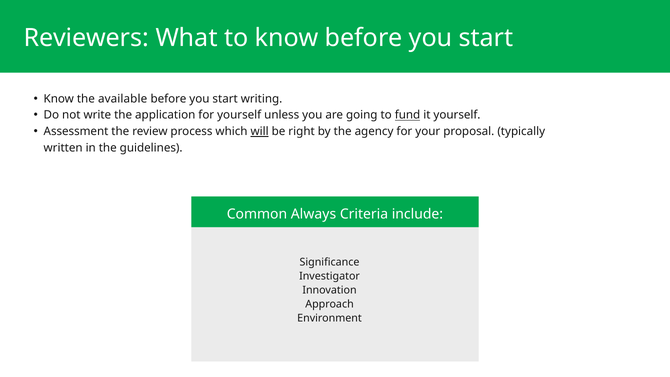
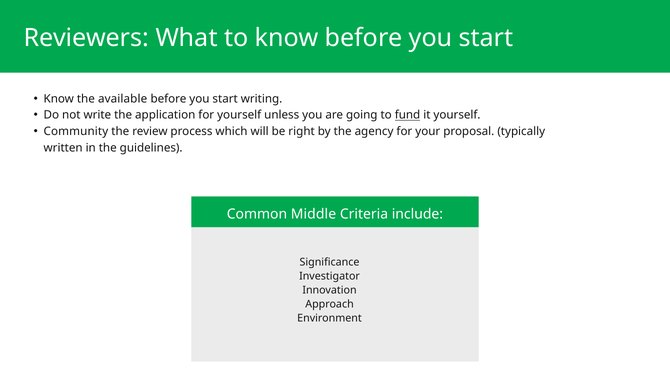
Assessment: Assessment -> Community
will underline: present -> none
Always: Always -> Middle
